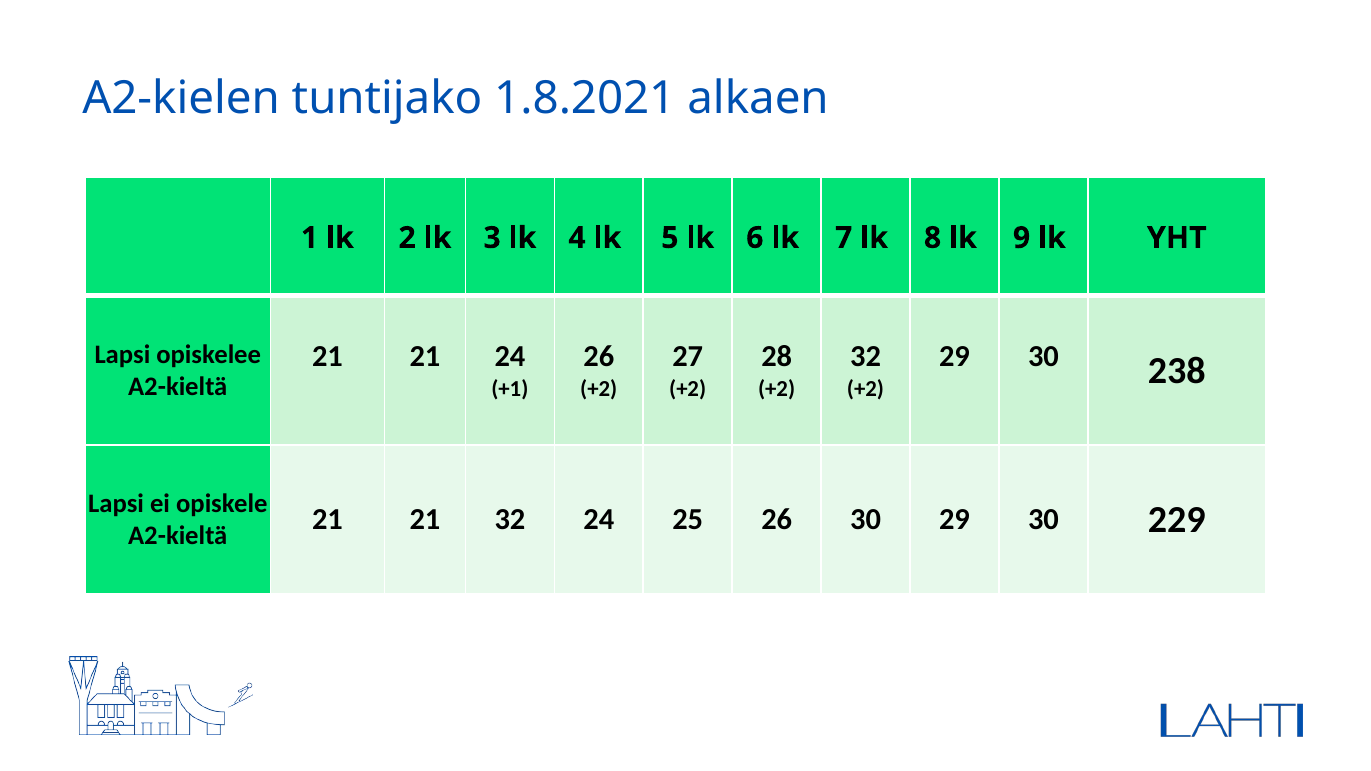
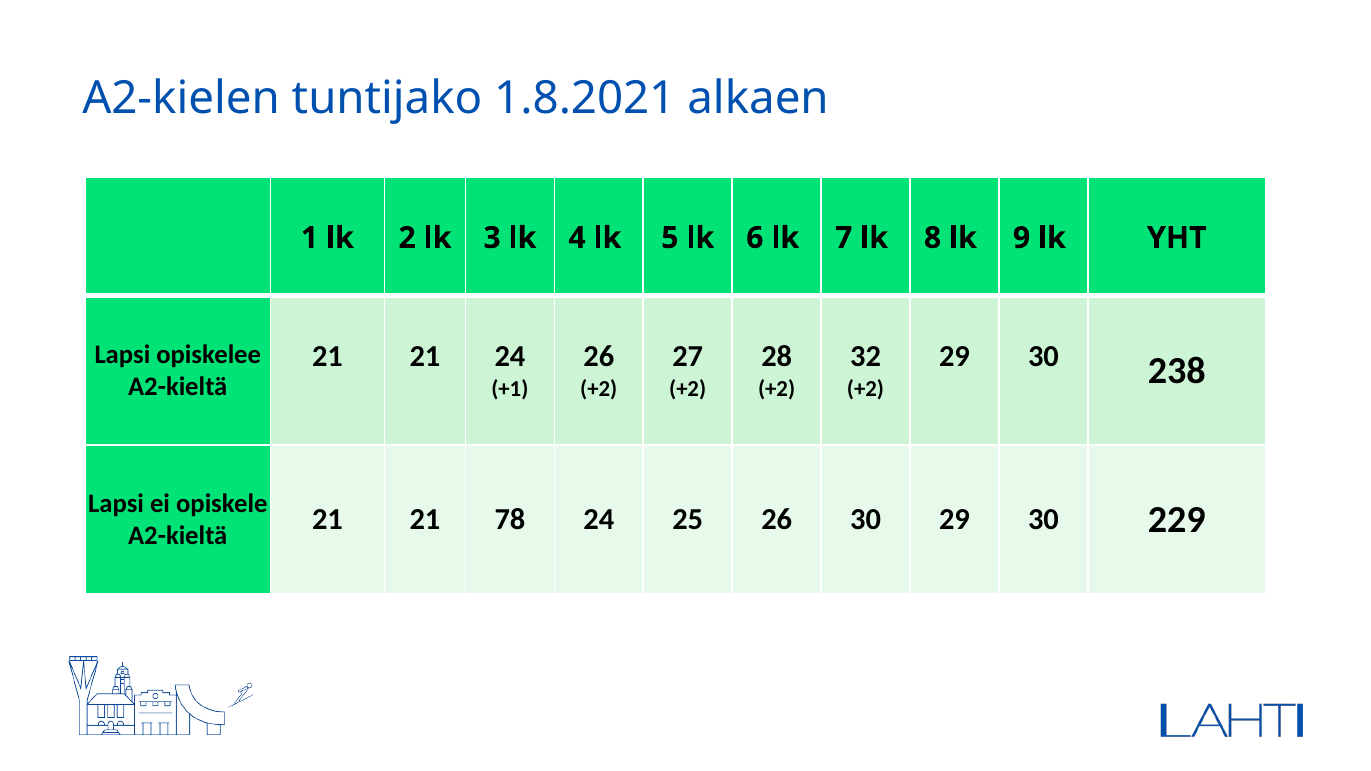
21 32: 32 -> 78
